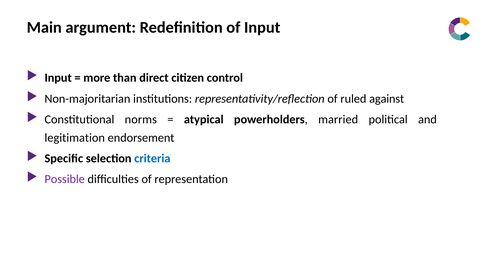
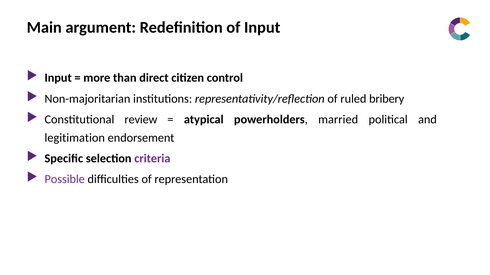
against: against -> bribery
norms: norms -> review
criteria colour: blue -> purple
